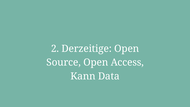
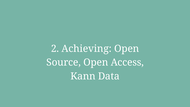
Derzeitige: Derzeitige -> Achieving
